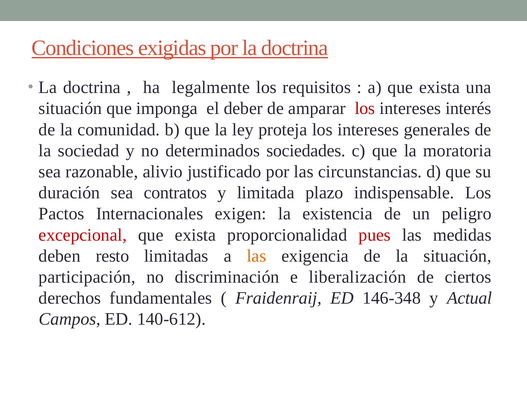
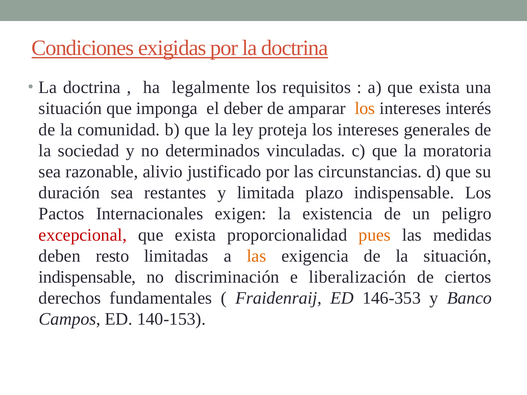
los at (365, 109) colour: red -> orange
sociedades: sociedades -> vinculadas
contratos: contratos -> restantes
pues colour: red -> orange
participación at (87, 277): participación -> indispensable
146-348: 146-348 -> 146-353
Actual: Actual -> Banco
140-612: 140-612 -> 140-153
